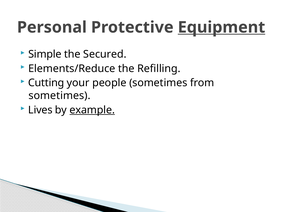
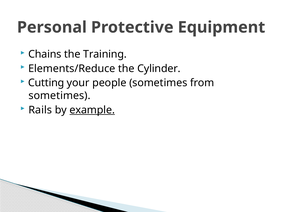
Equipment underline: present -> none
Simple: Simple -> Chains
Secured: Secured -> Training
Refilling: Refilling -> Cylinder
Lives: Lives -> Rails
